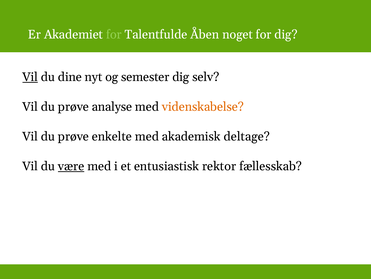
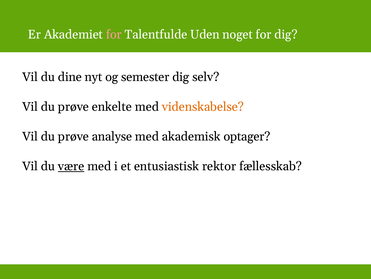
for at (114, 35) colour: light green -> pink
Åben: Åben -> Uden
Vil at (30, 77) underline: present -> none
analyse: analyse -> enkelte
enkelte: enkelte -> analyse
deltage: deltage -> optager
